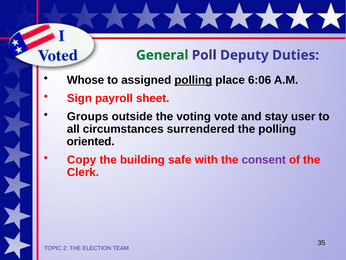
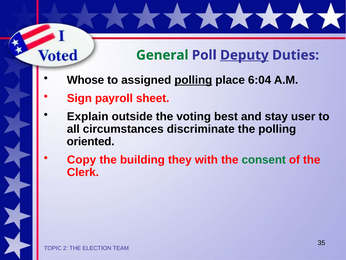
Deputy underline: none -> present
6:06: 6:06 -> 6:04
Groups: Groups -> Explain
vote: vote -> best
surrendered: surrendered -> discriminate
safe: safe -> they
consent colour: purple -> green
